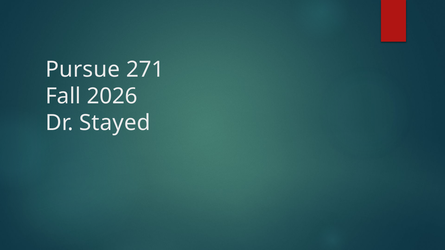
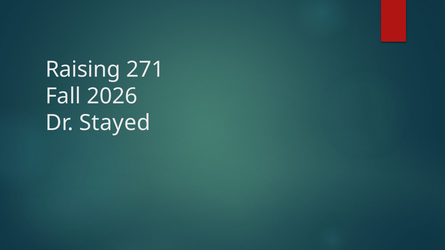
Pursue: Pursue -> Raising
